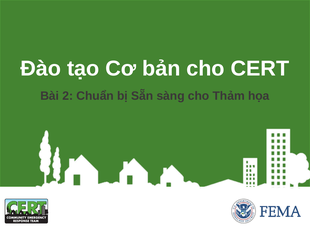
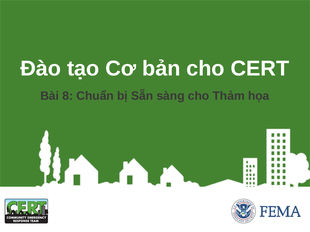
2: 2 -> 8
